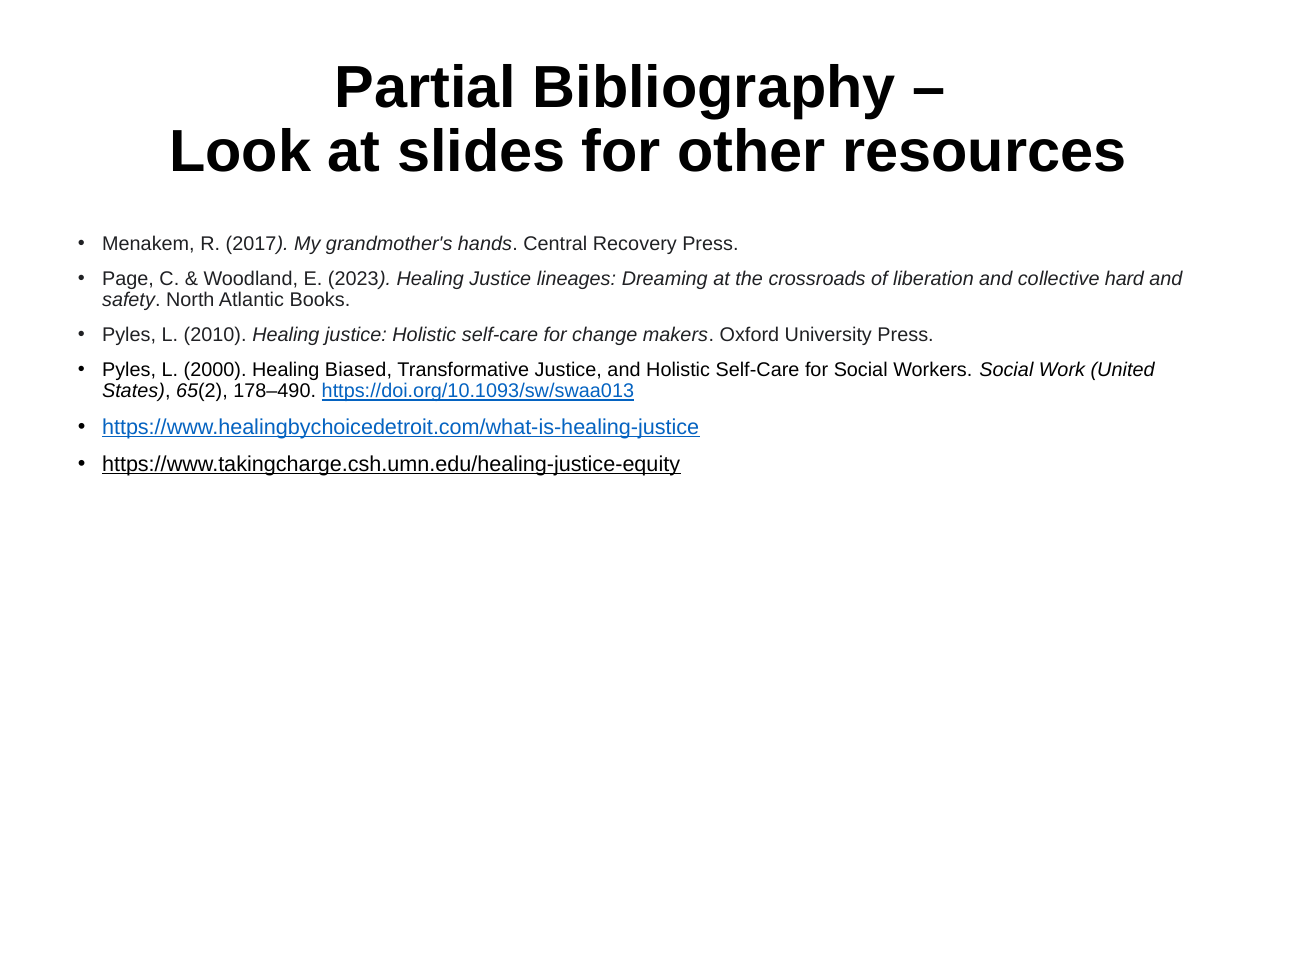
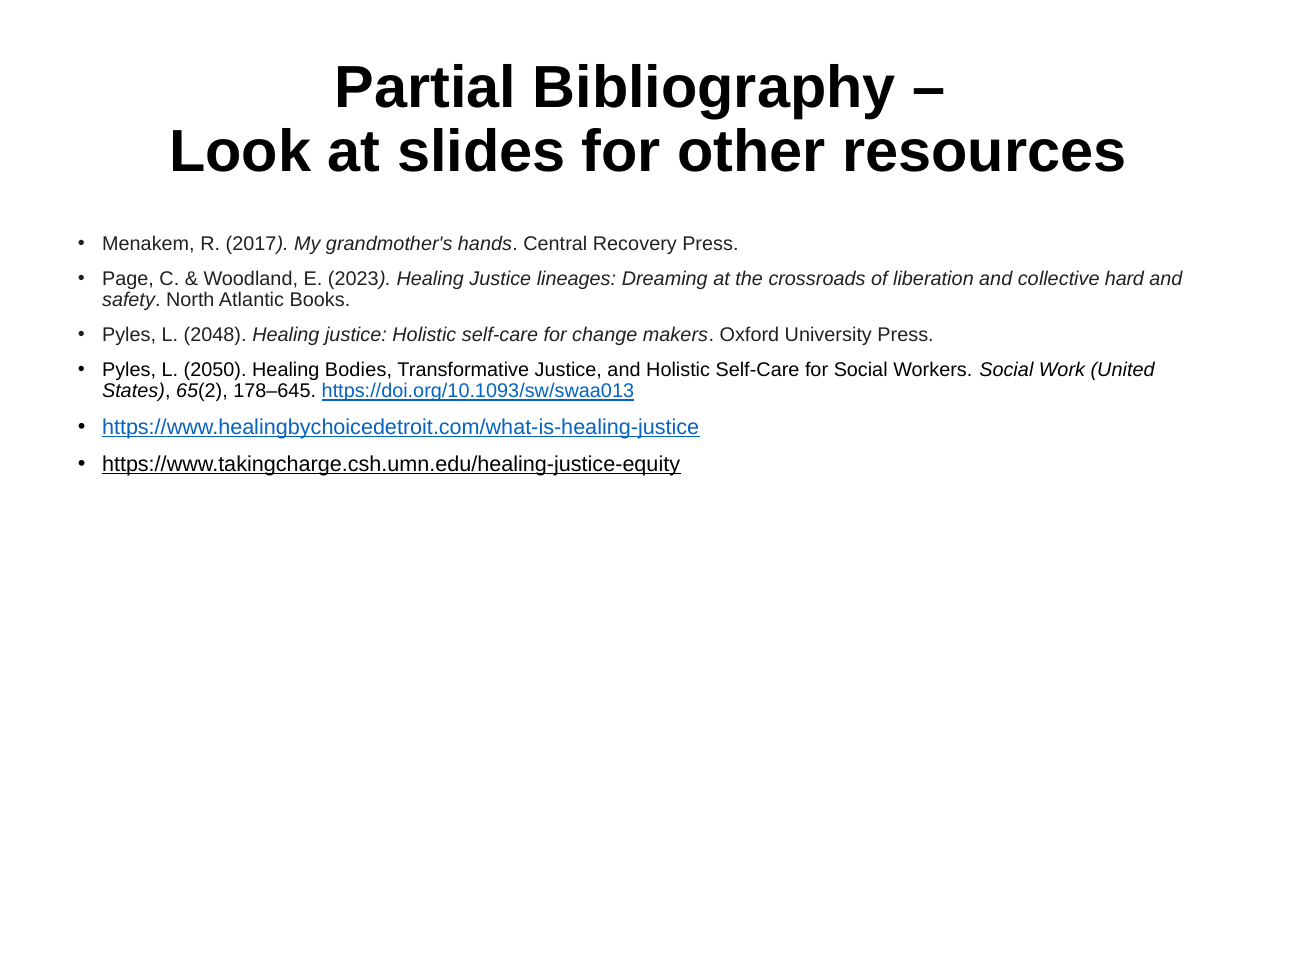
2010: 2010 -> 2048
2000: 2000 -> 2050
Biased: Biased -> Bodies
178–490: 178–490 -> 178–645
